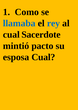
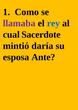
llamaba colour: blue -> purple
pacto: pacto -> daría
esposa Cual: Cual -> Ante
